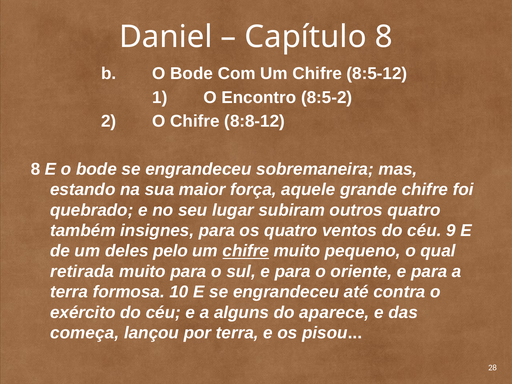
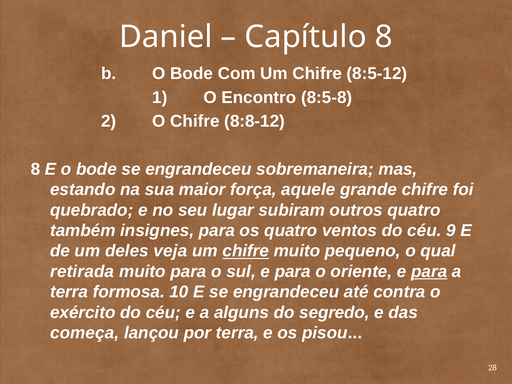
8:5-2: 8:5-2 -> 8:5-8
pelo: pelo -> veja
para at (429, 271) underline: none -> present
aparece: aparece -> segredo
